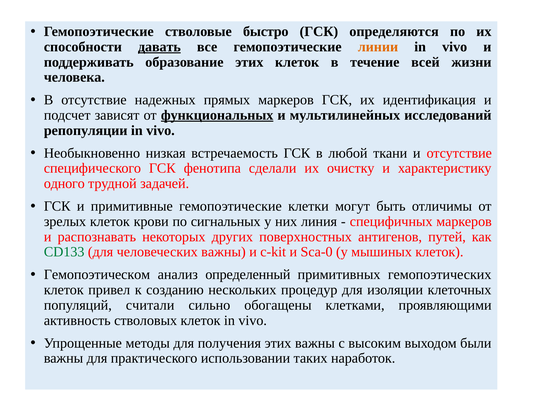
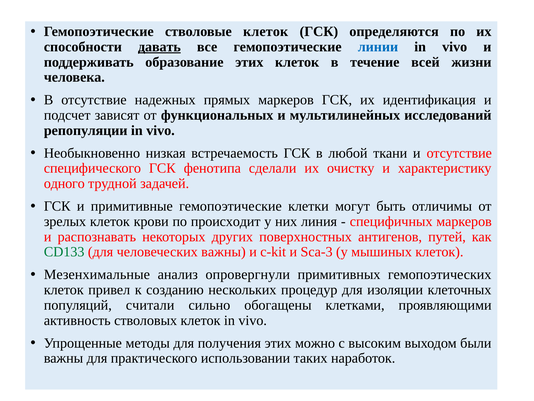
стволовые быстро: быстро -> клеток
линии colour: orange -> blue
функциональных underline: present -> none
сигнальных: сигнальных -> происходит
Sca-0: Sca-0 -> Sca-3
Гемопоэтическом: Гемопоэтическом -> Мезенхимальные
определенный: определенный -> опровергнули
этих важны: важны -> можно
